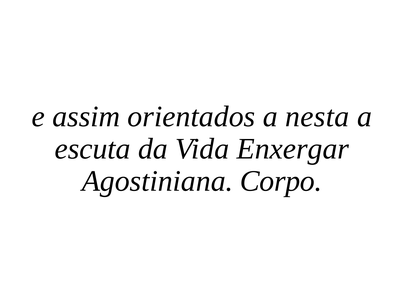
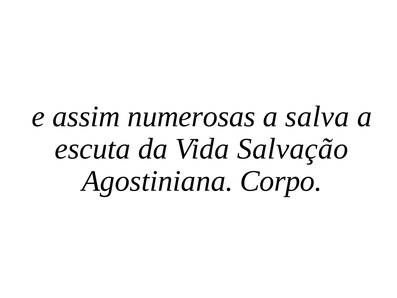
orientados: orientados -> numerosas
nesta: nesta -> salva
Enxergar: Enxergar -> Salvação
